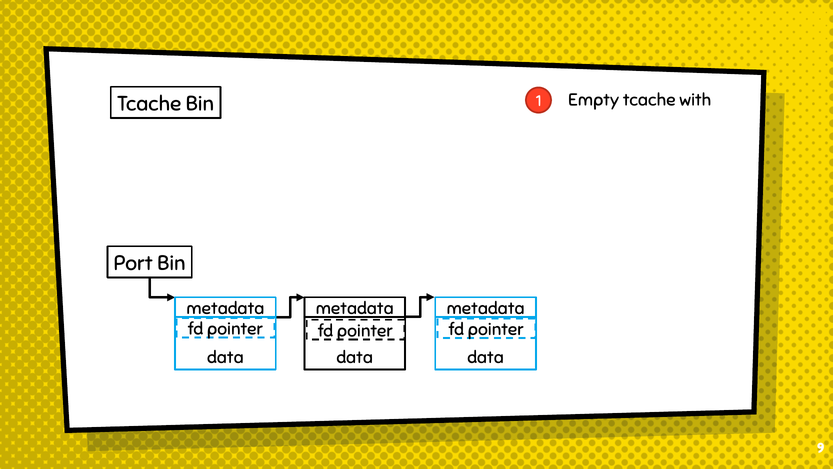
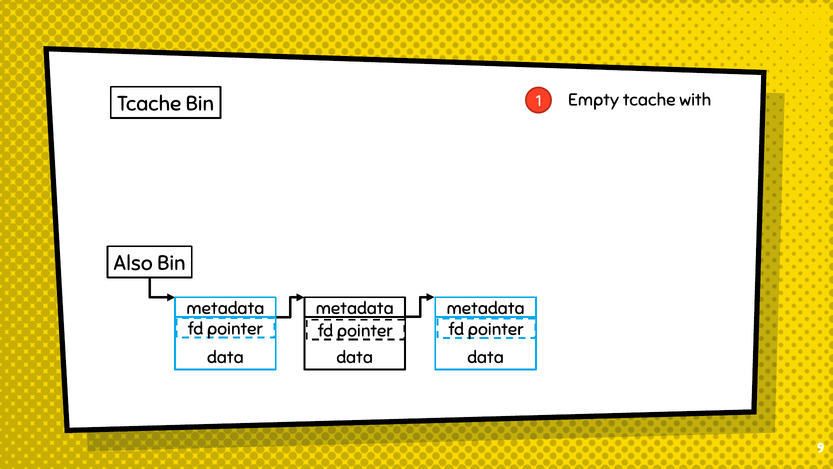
Port: Port -> Also
